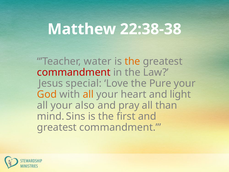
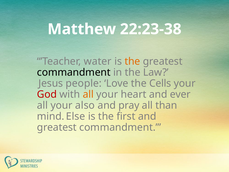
22:38-38: 22:38-38 -> 22:23-38
commandment at (74, 72) colour: red -> black
special: special -> people
Pure: Pure -> Cells
God colour: orange -> red
light: light -> ever
Sins: Sins -> Else
